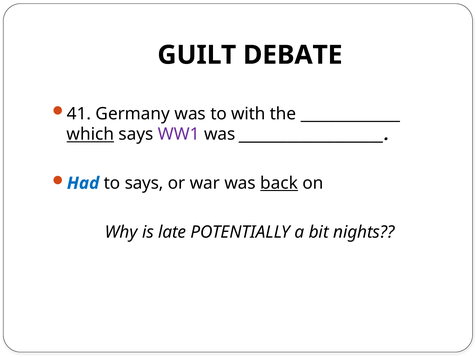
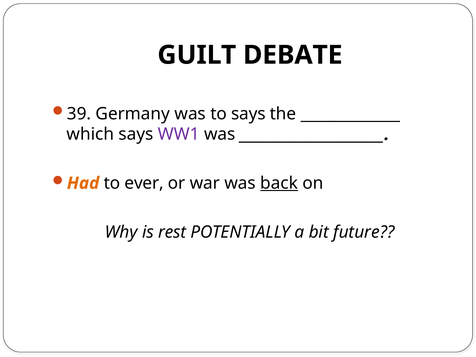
41: 41 -> 39
to with: with -> says
which underline: present -> none
Had colour: blue -> orange
to says: says -> ever
late: late -> rest
nights: nights -> future
